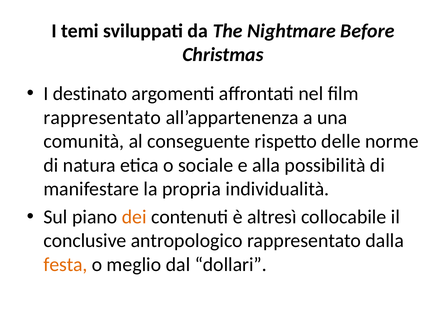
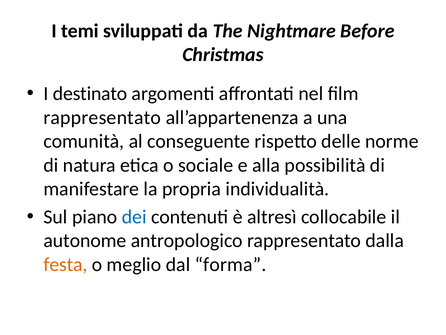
dei colour: orange -> blue
conclusive: conclusive -> autonome
dollari: dollari -> forma
